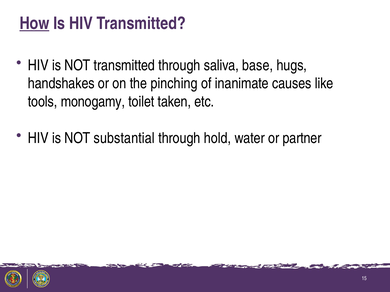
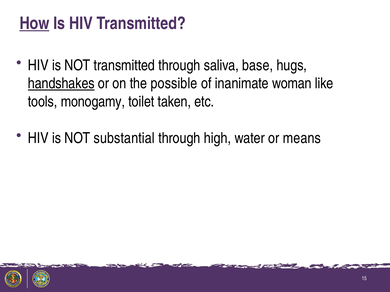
handshakes underline: none -> present
pinching: pinching -> possible
causes: causes -> woman
hold: hold -> high
partner: partner -> means
